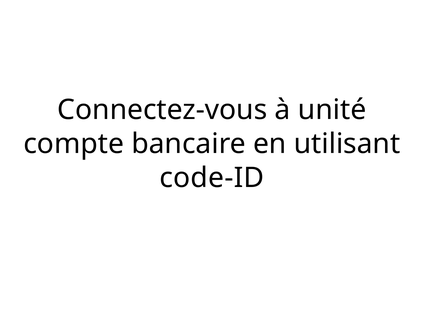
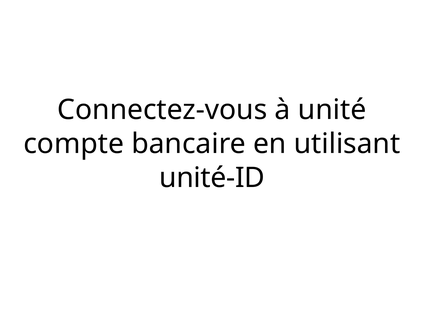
code-ID: code-ID -> unité-ID
